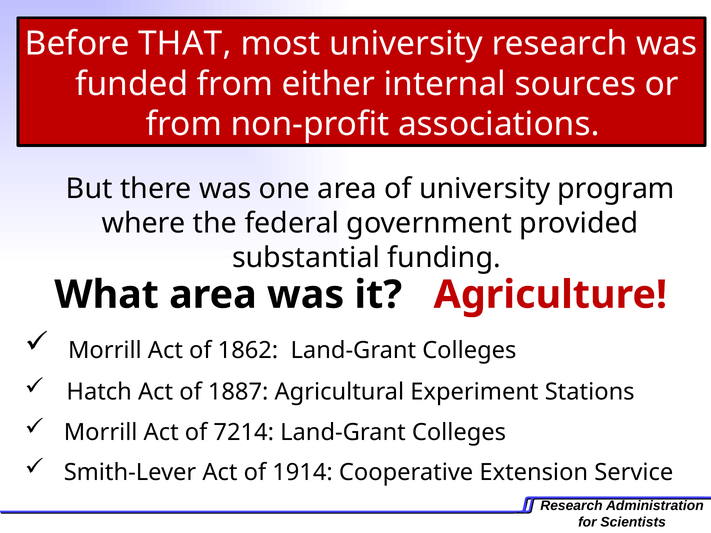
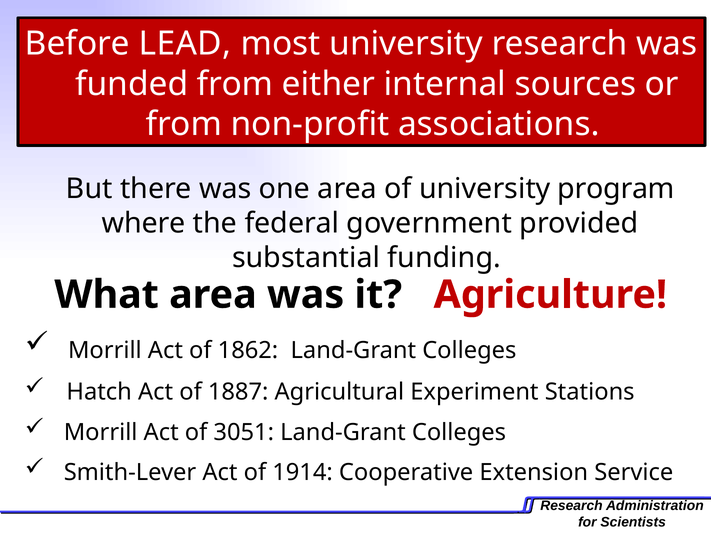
THAT: THAT -> LEAD
7214: 7214 -> 3051
